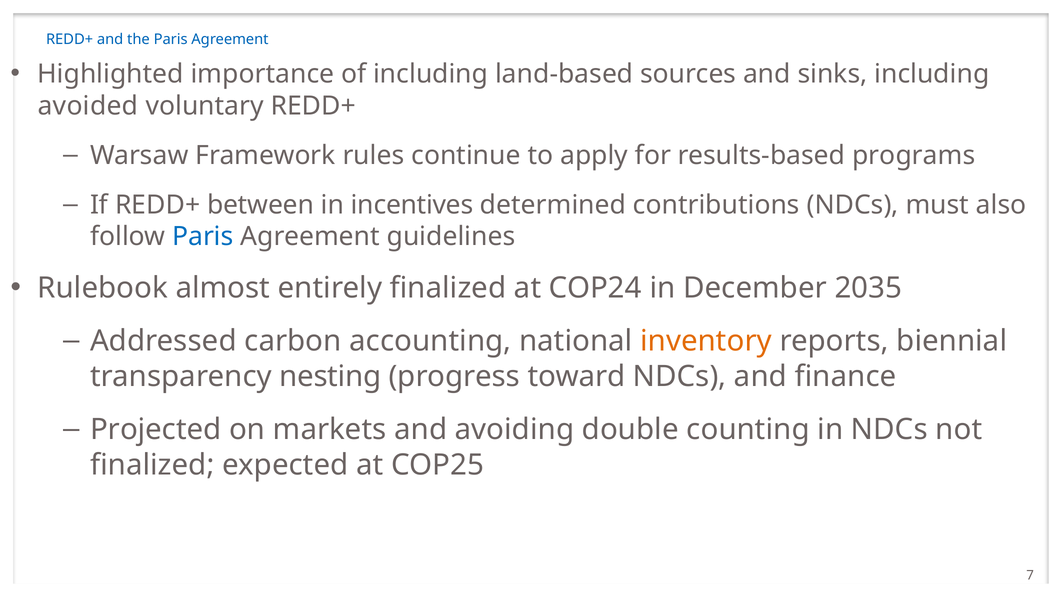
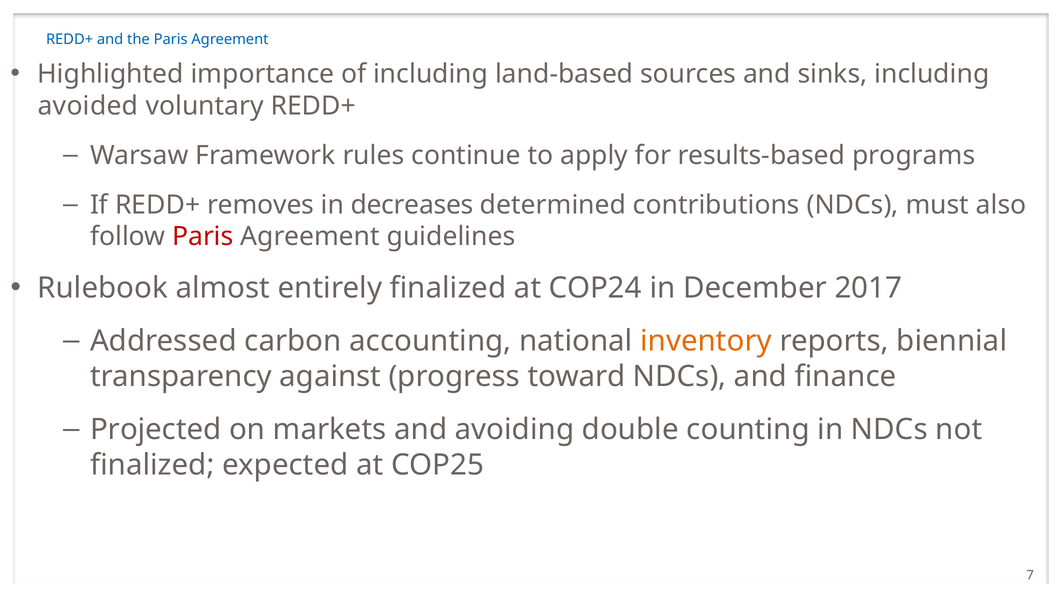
between: between -> removes
incentives: incentives -> decreases
Paris at (203, 237) colour: blue -> red
2035: 2035 -> 2017
nesting: nesting -> against
